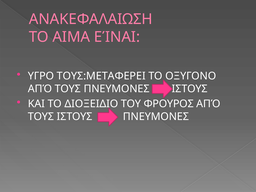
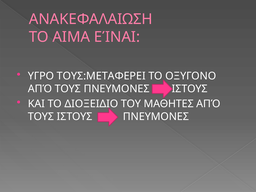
ΦΡΟΥΡΟΣ: ΦΡΟΥΡΟΣ -> ΜΑΘΗΤΕΣ
